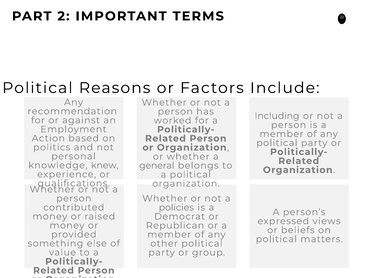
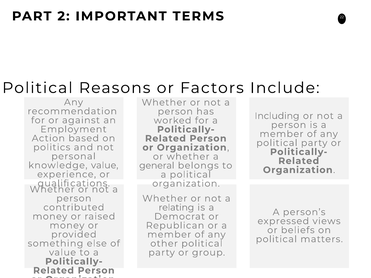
knowledge knew: knew -> value
policies: policies -> relating
